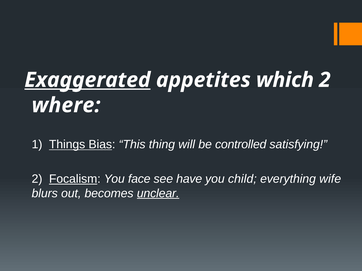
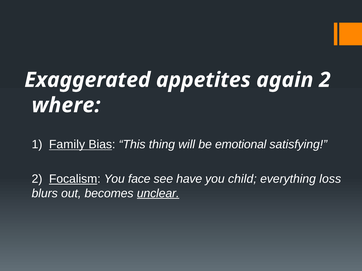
Exaggerated underline: present -> none
which: which -> again
Things: Things -> Family
controlled: controlled -> emotional
wife: wife -> loss
